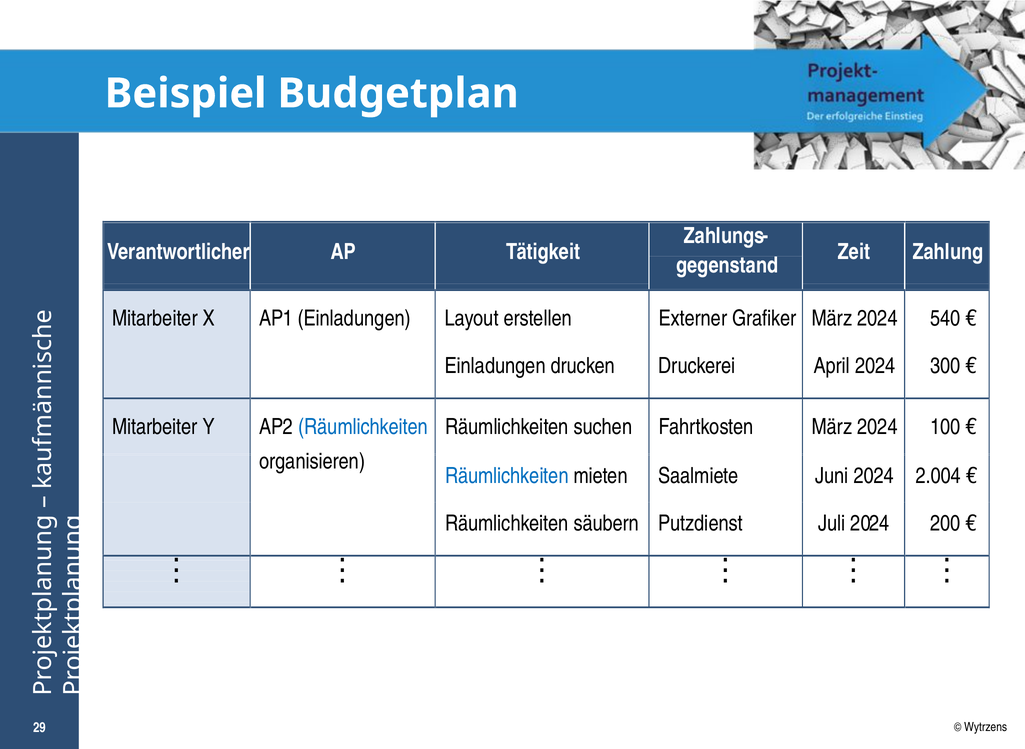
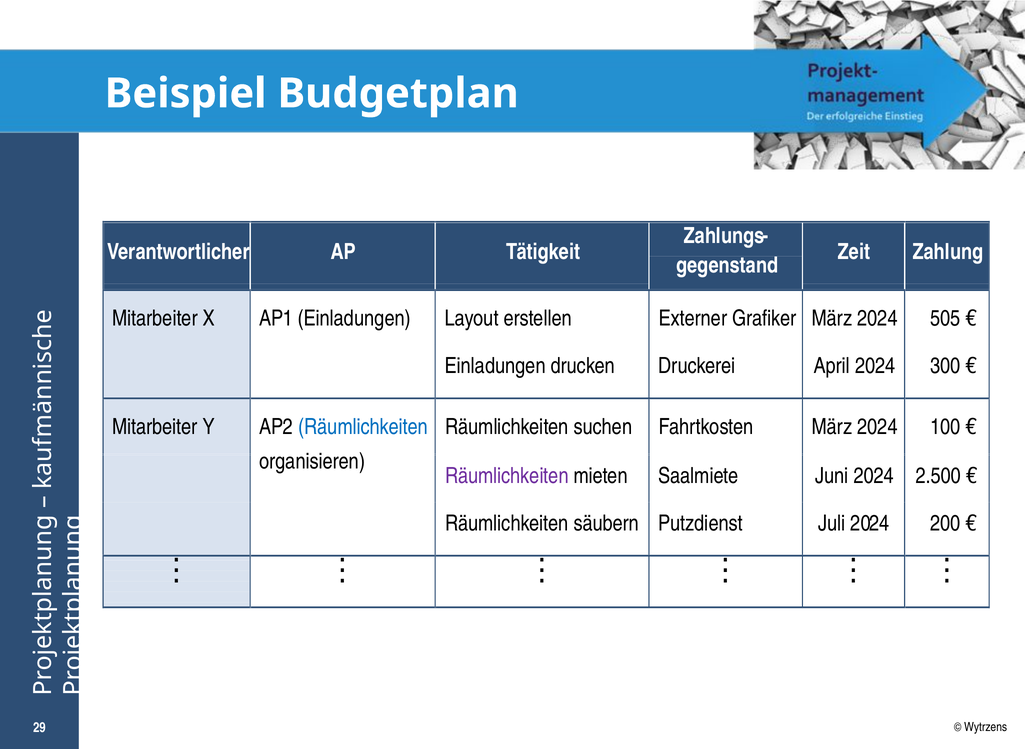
540: 540 -> 505
Räumlichkeiten at (507, 476) colour: blue -> purple
2.004: 2.004 -> 2.500
